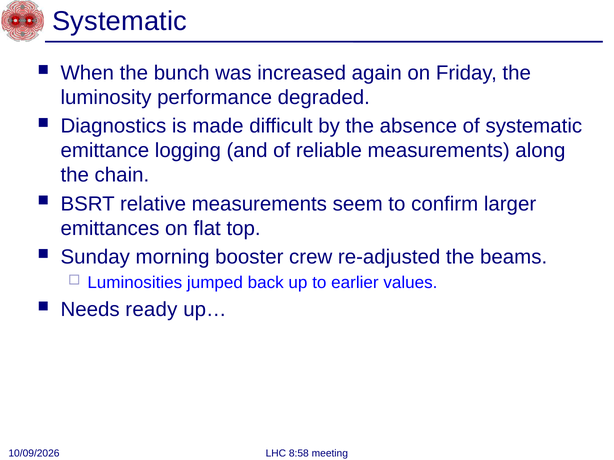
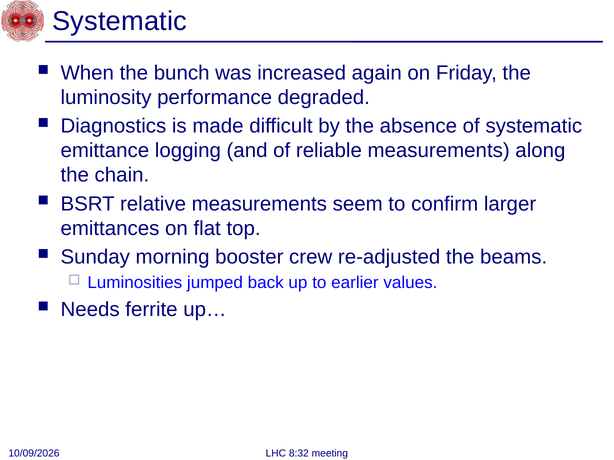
ready: ready -> ferrite
8:58: 8:58 -> 8:32
